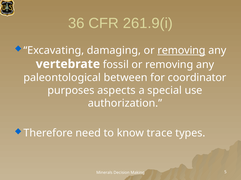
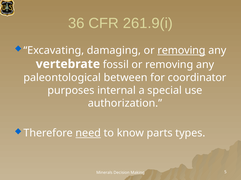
aspects: aspects -> internal
need underline: none -> present
trace: trace -> parts
